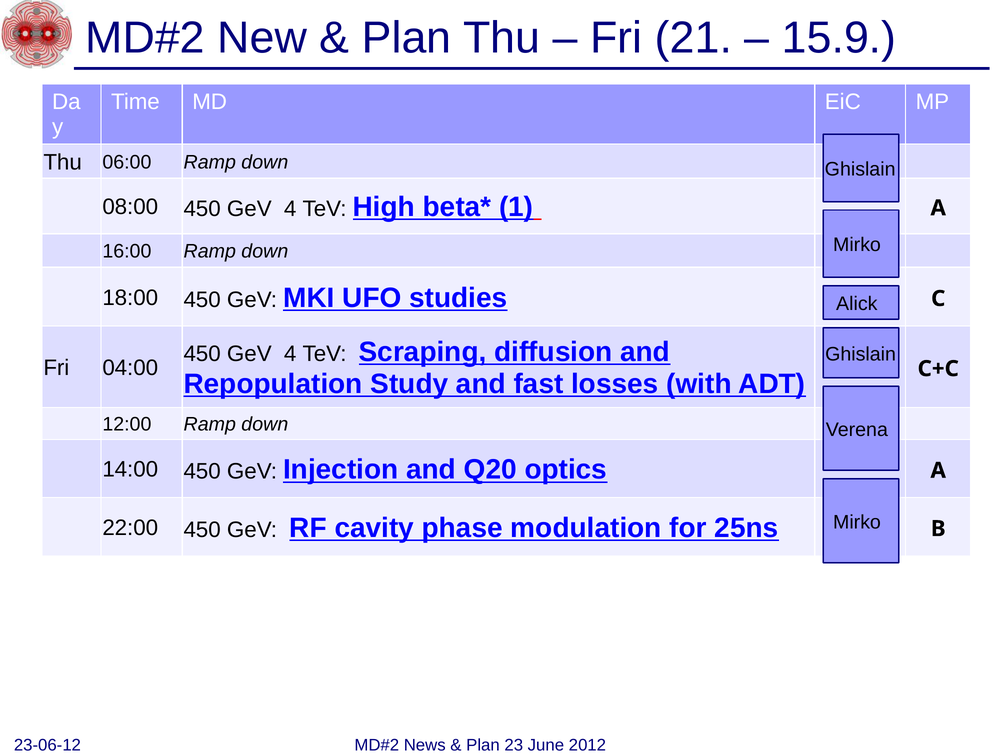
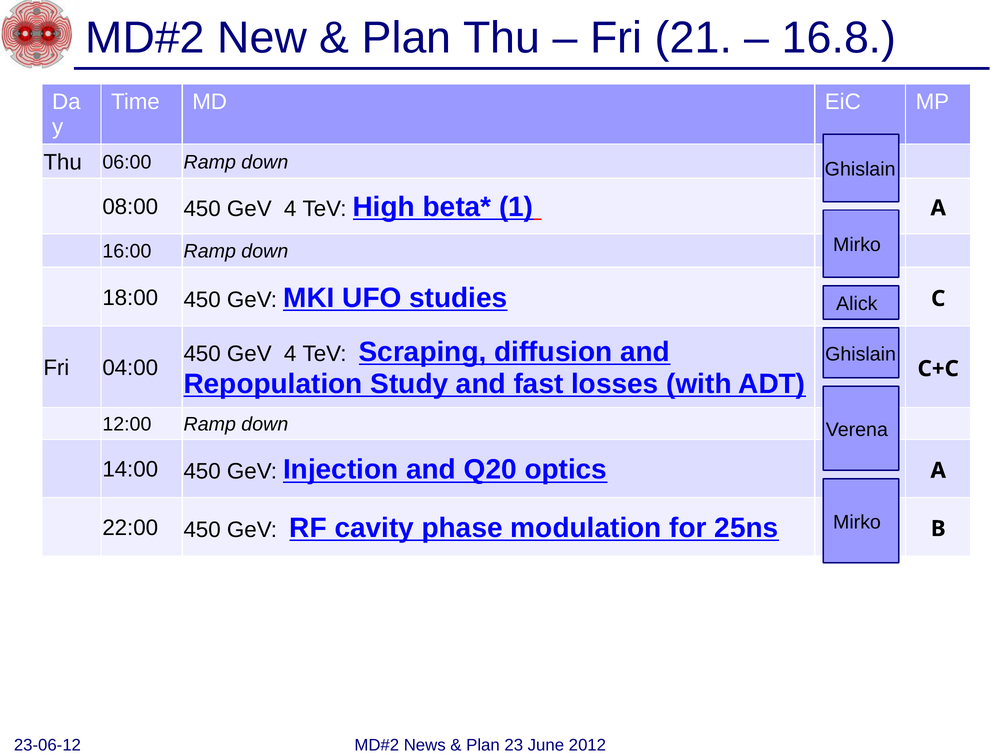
15.9: 15.9 -> 16.8
